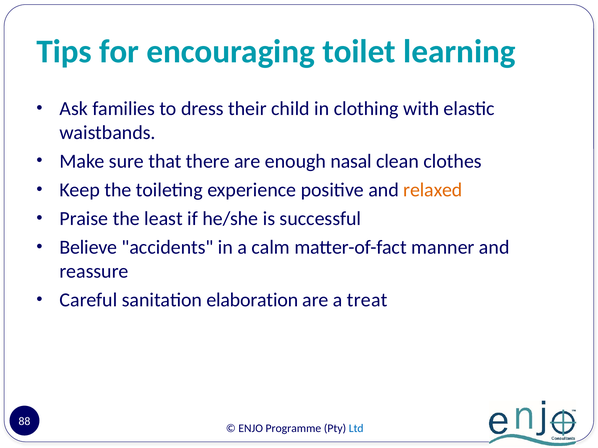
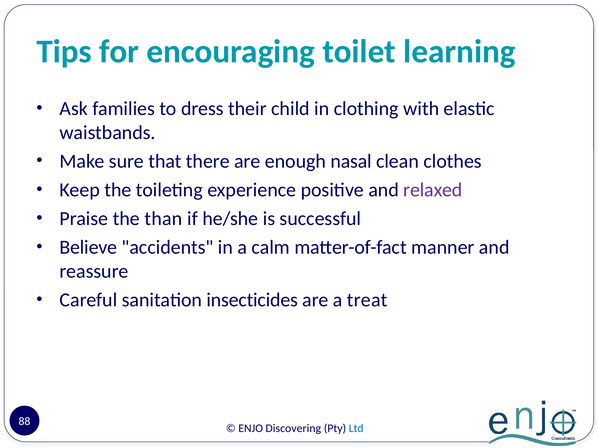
relaxed colour: orange -> purple
least: least -> than
elaboration: elaboration -> insecticides
Programme: Programme -> Discovering
